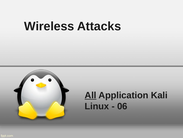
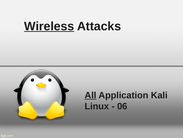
Wireless underline: none -> present
